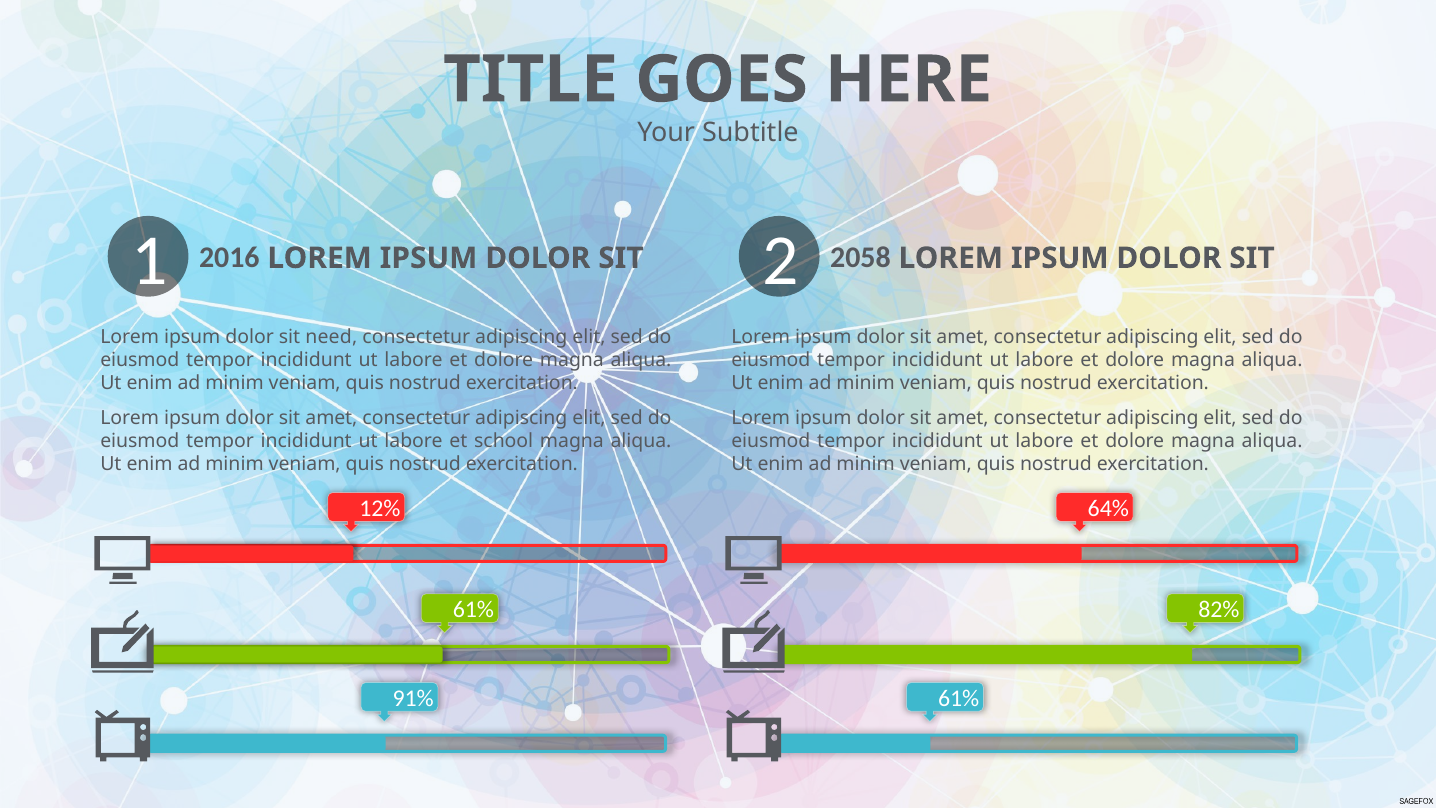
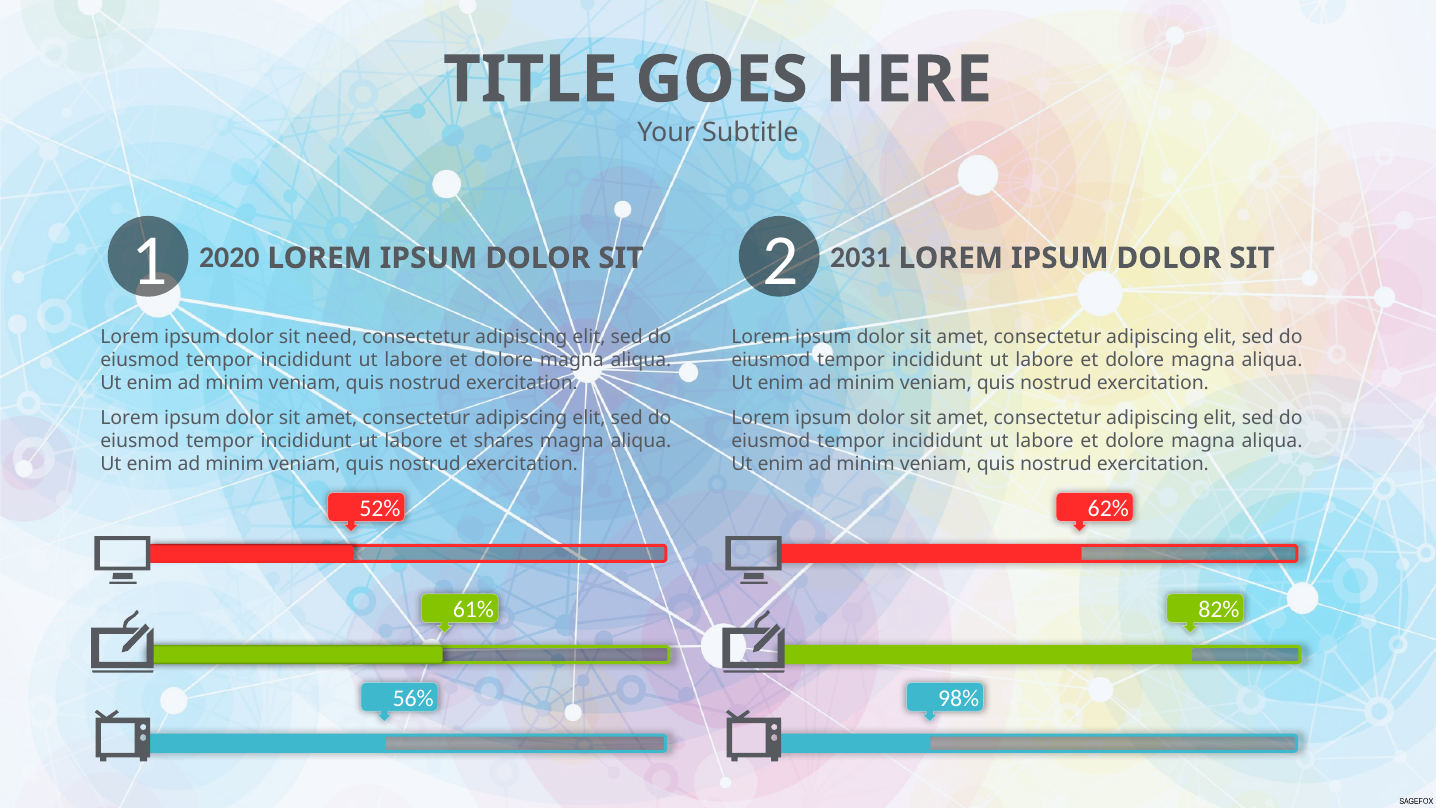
2016: 2016 -> 2020
2058: 2058 -> 2031
school: school -> shares
12%: 12% -> 52%
64%: 64% -> 62%
91%: 91% -> 56%
61% at (959, 699): 61% -> 98%
